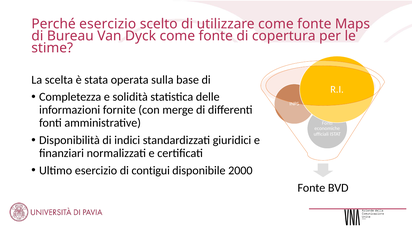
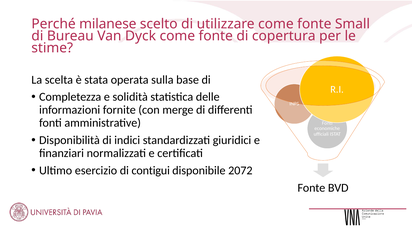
Perché esercizio: esercizio -> milanese
Maps: Maps -> Small
2000: 2000 -> 2072
